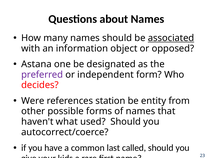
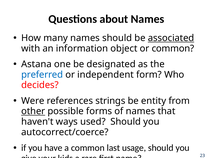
or opposed: opposed -> common
preferred colour: purple -> blue
station: station -> strings
other underline: none -> present
what: what -> ways
called: called -> usage
